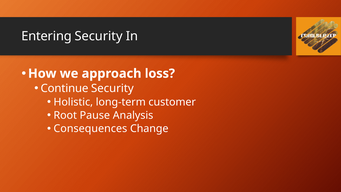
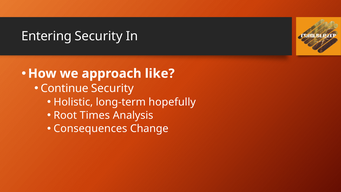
loss: loss -> like
customer: customer -> hopefully
Pause: Pause -> Times
